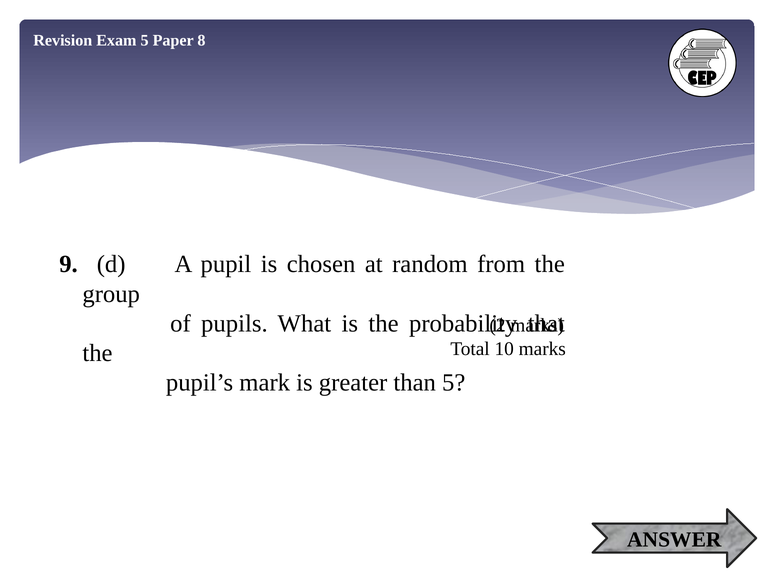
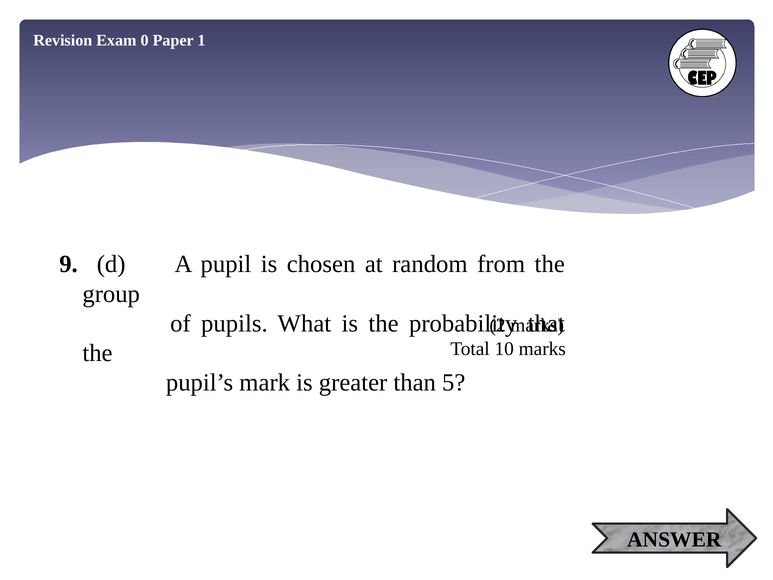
Exam 5: 5 -> 0
8: 8 -> 1
